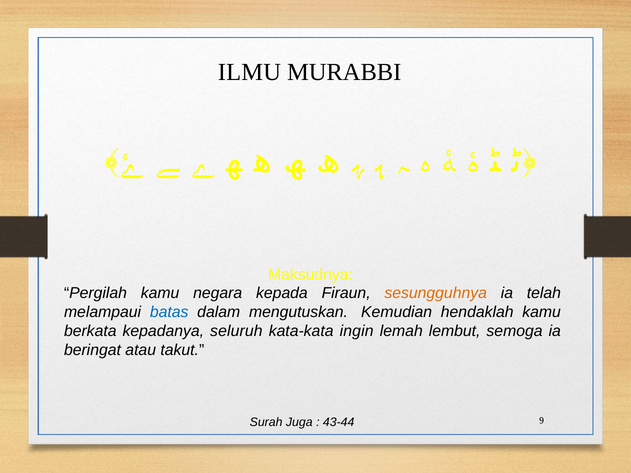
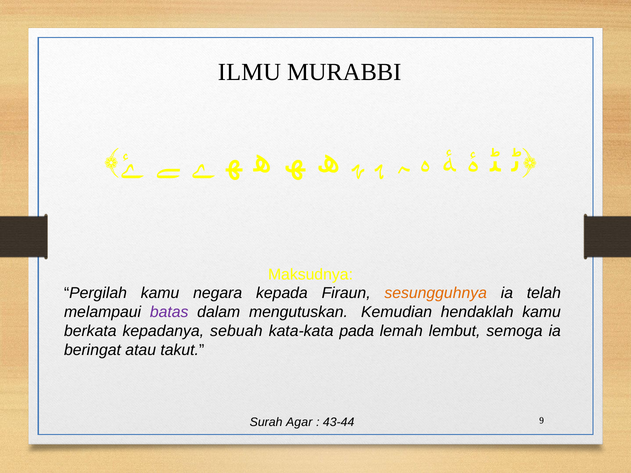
batas colour: blue -> purple
seluruh: seluruh -> sebuah
ingin: ingin -> pada
Juga: Juga -> Agar
